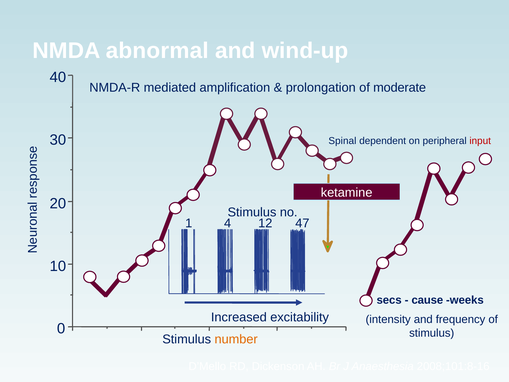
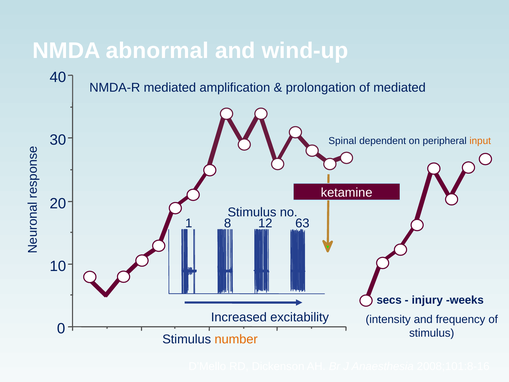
of moderate: moderate -> mediated
input colour: red -> orange
4: 4 -> 8
47: 47 -> 63
cause: cause -> injury
